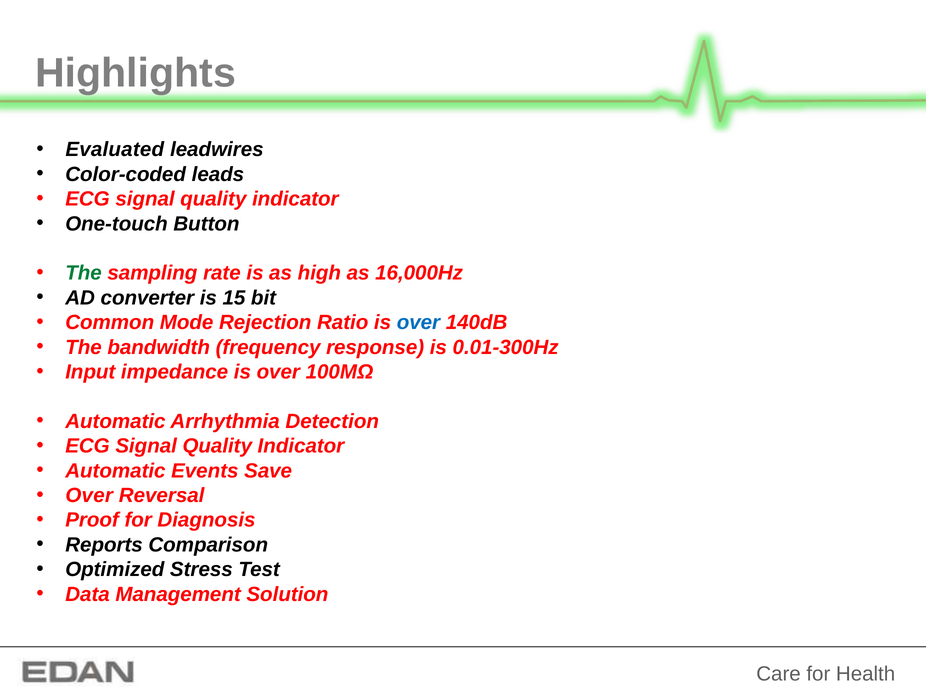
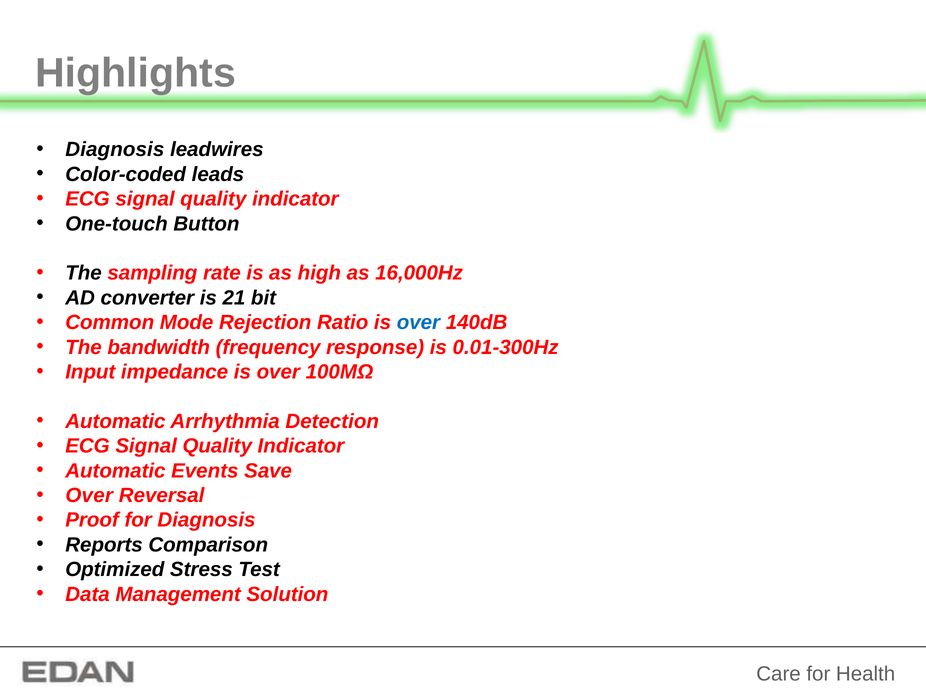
Evaluated at (115, 150): Evaluated -> Diagnosis
The at (84, 273) colour: green -> black
15: 15 -> 21
